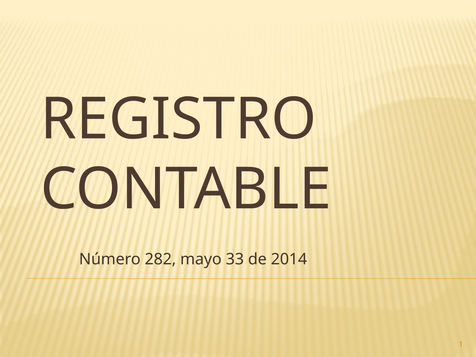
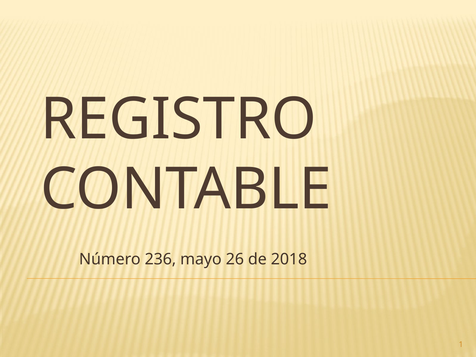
282: 282 -> 236
33: 33 -> 26
2014: 2014 -> 2018
